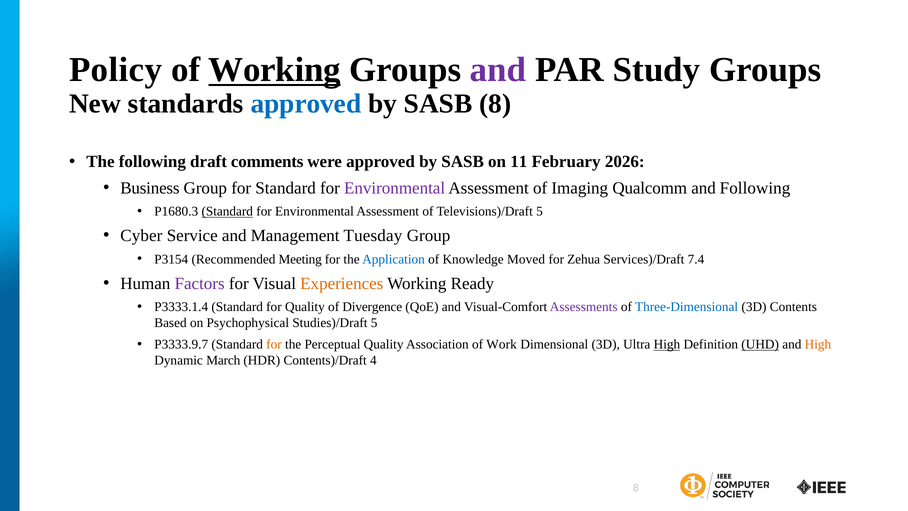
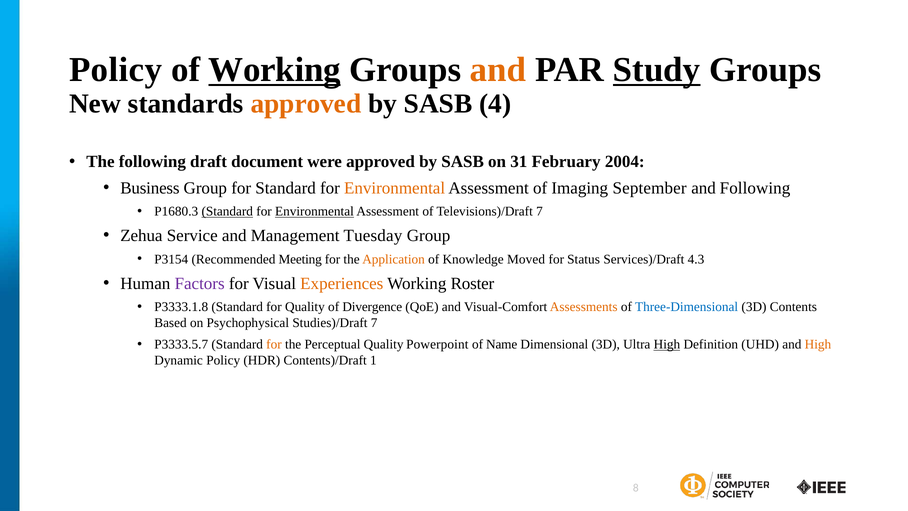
and at (498, 70) colour: purple -> orange
Study underline: none -> present
approved at (306, 104) colour: blue -> orange
SASB 8: 8 -> 4
comments: comments -> document
11: 11 -> 31
2026: 2026 -> 2004
Environmental at (395, 188) colour: purple -> orange
Qualcomm: Qualcomm -> September
Environmental at (314, 211) underline: none -> present
Televisions)/Draft 5: 5 -> 7
Cyber: Cyber -> Zehua
Application colour: blue -> orange
Zehua: Zehua -> Status
7.4: 7.4 -> 4.3
Ready: Ready -> Roster
P3333.1.4: P3333.1.4 -> P3333.1.8
Assessments colour: purple -> orange
Studies)/Draft 5: 5 -> 7
P3333.9.7: P3333.9.7 -> P3333.5.7
Association: Association -> Powerpoint
Work: Work -> Name
UHD underline: present -> none
Dynamic March: March -> Policy
4: 4 -> 1
